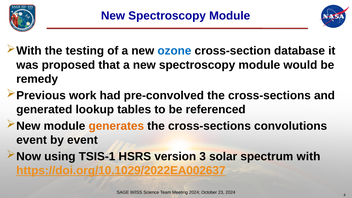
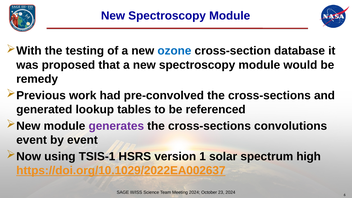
generates colour: orange -> purple
3: 3 -> 1
with: with -> high
